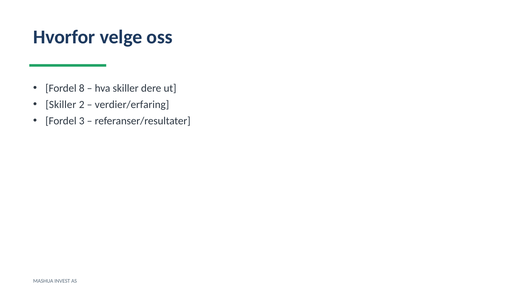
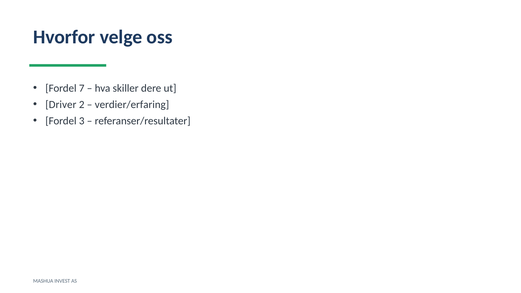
8: 8 -> 7
Skiller at (61, 105): Skiller -> Driver
